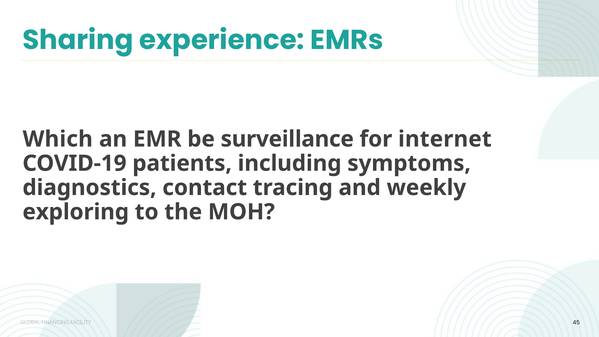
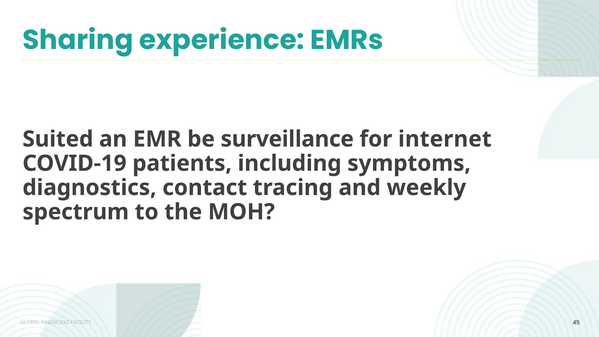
Which: Which -> Suited
exploring: exploring -> spectrum
